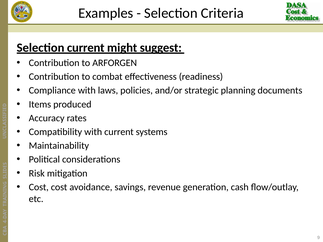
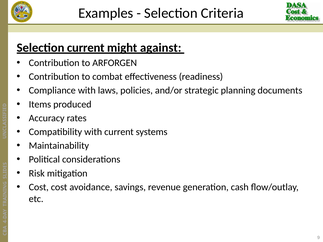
suggest: suggest -> against
